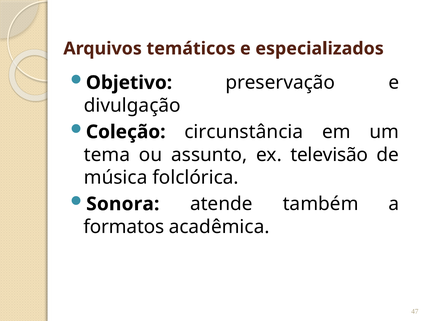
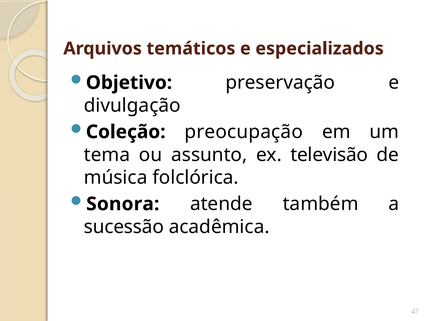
circunstância: circunstância -> preocupação
formatos: formatos -> sucessão
